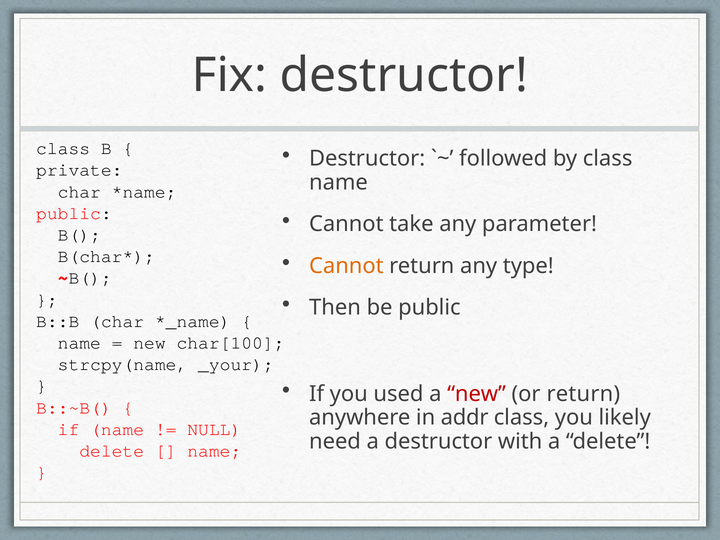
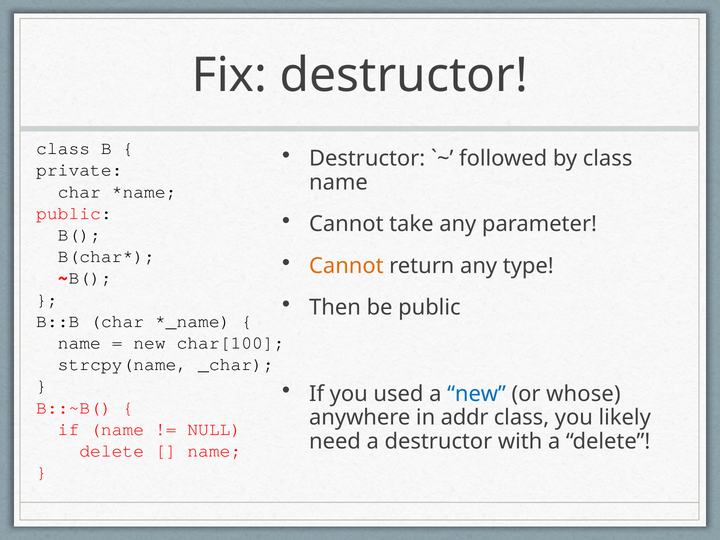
_your: _your -> _char
new at (477, 394) colour: red -> blue
or return: return -> whose
